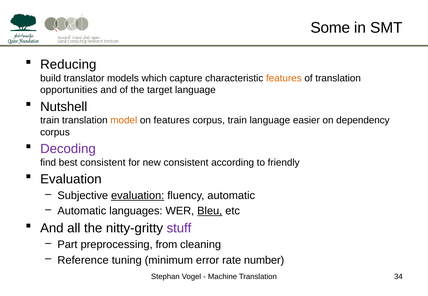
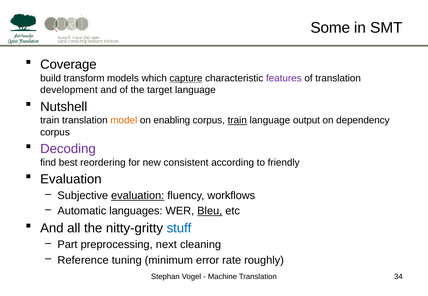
Reducing: Reducing -> Coverage
translator: translator -> transform
capture underline: none -> present
features at (284, 78) colour: orange -> purple
opportunities: opportunities -> development
on features: features -> enabling
train at (237, 120) underline: none -> present
easier: easier -> output
best consistent: consistent -> reordering
fluency automatic: automatic -> workflows
stuff colour: purple -> blue
from: from -> next
number: number -> roughly
